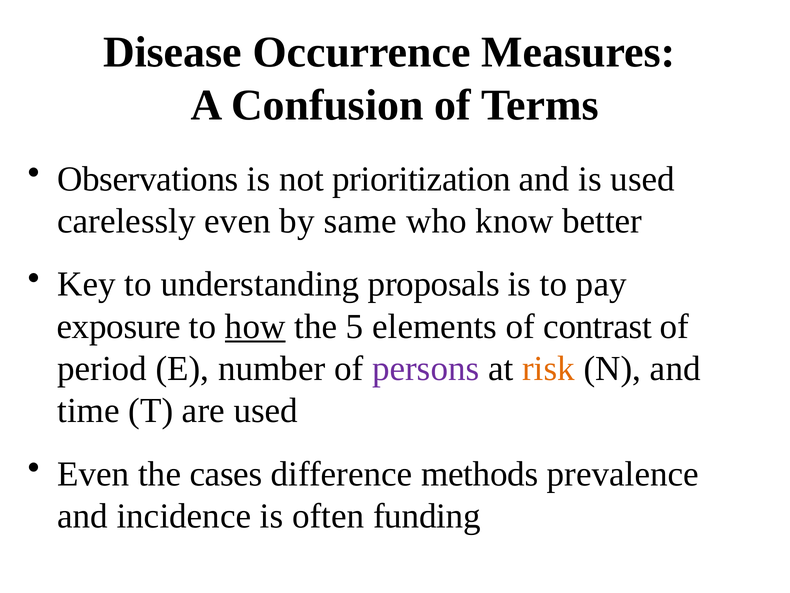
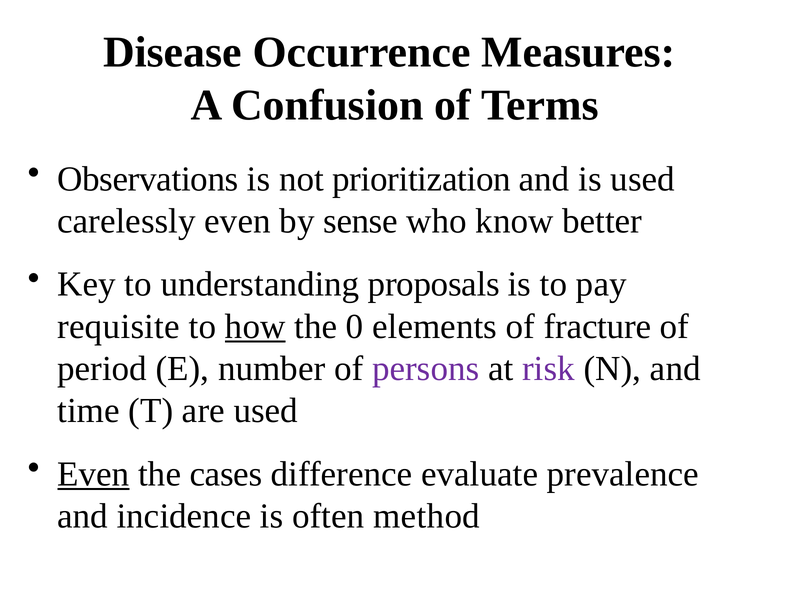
same: same -> sense
exposure: exposure -> requisite
5: 5 -> 0
contrast: contrast -> fracture
risk colour: orange -> purple
Even at (93, 474) underline: none -> present
methods: methods -> evaluate
funding: funding -> method
